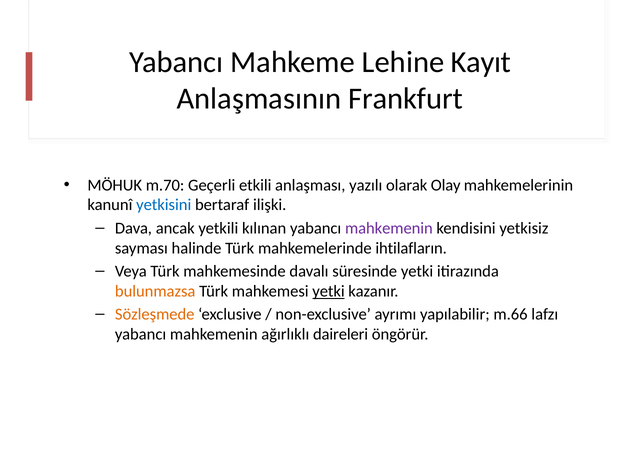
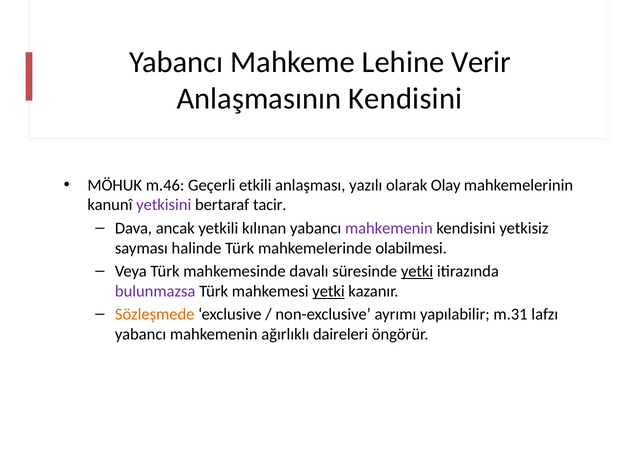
Kayıt: Kayıt -> Verir
Anlaşmasının Frankfurt: Frankfurt -> Kendisini
m.70: m.70 -> m.46
yetkisini colour: blue -> purple
ilişki: ilişki -> tacir
ihtilafların: ihtilafların -> olabilmesi
yetki at (417, 271) underline: none -> present
bulunmazsa colour: orange -> purple
m.66: m.66 -> m.31
